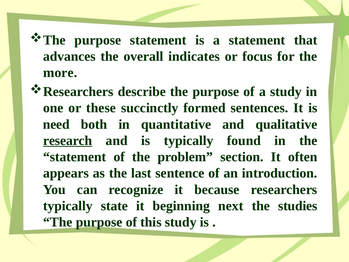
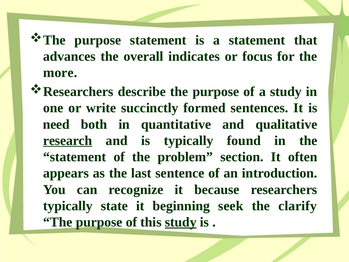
these: these -> write
next: next -> seek
studies: studies -> clarify
study at (181, 222) underline: none -> present
